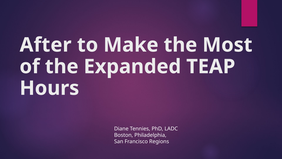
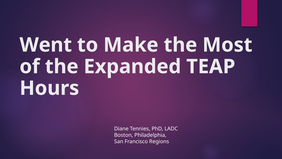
After: After -> Went
